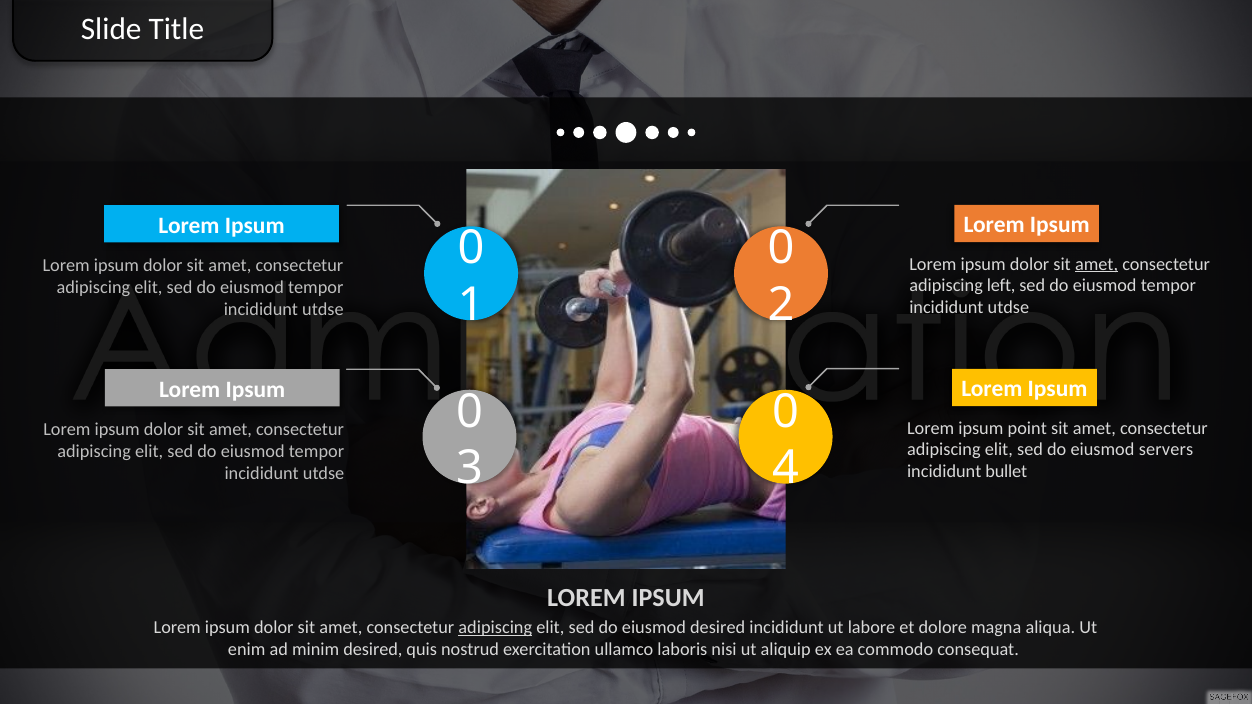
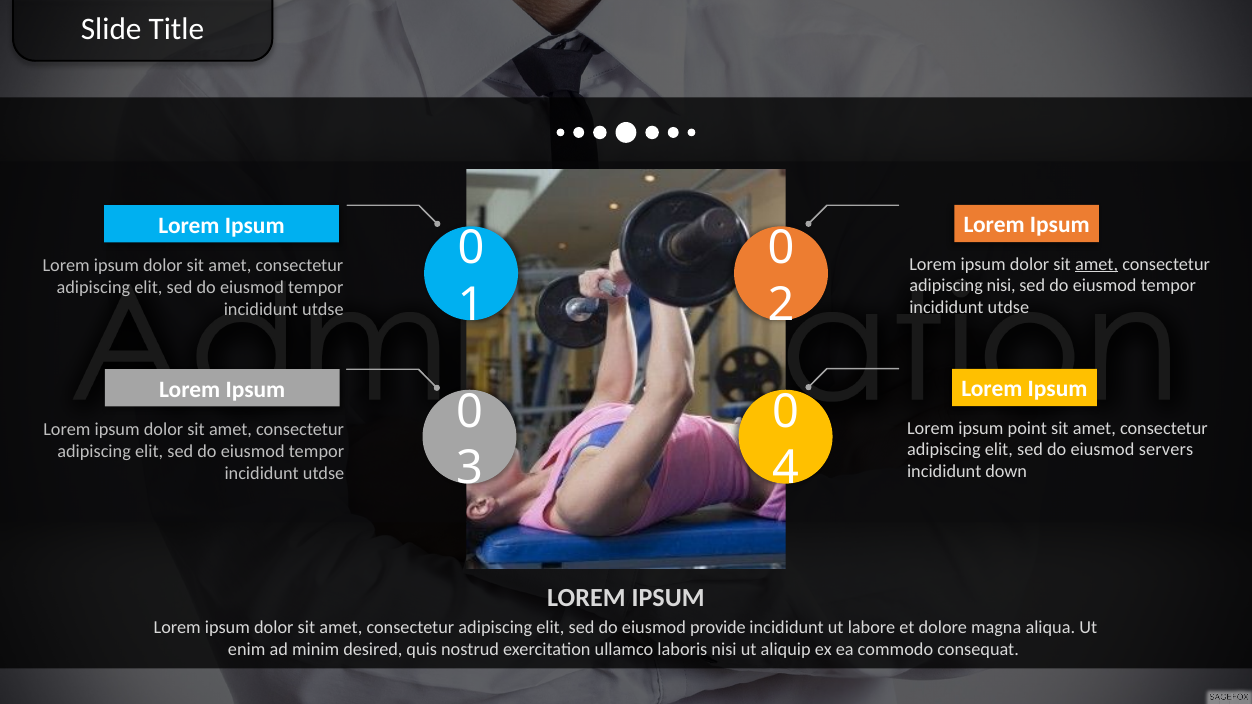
adipiscing left: left -> nisi
bullet: bullet -> down
adipiscing at (495, 627) underline: present -> none
eiusmod desired: desired -> provide
